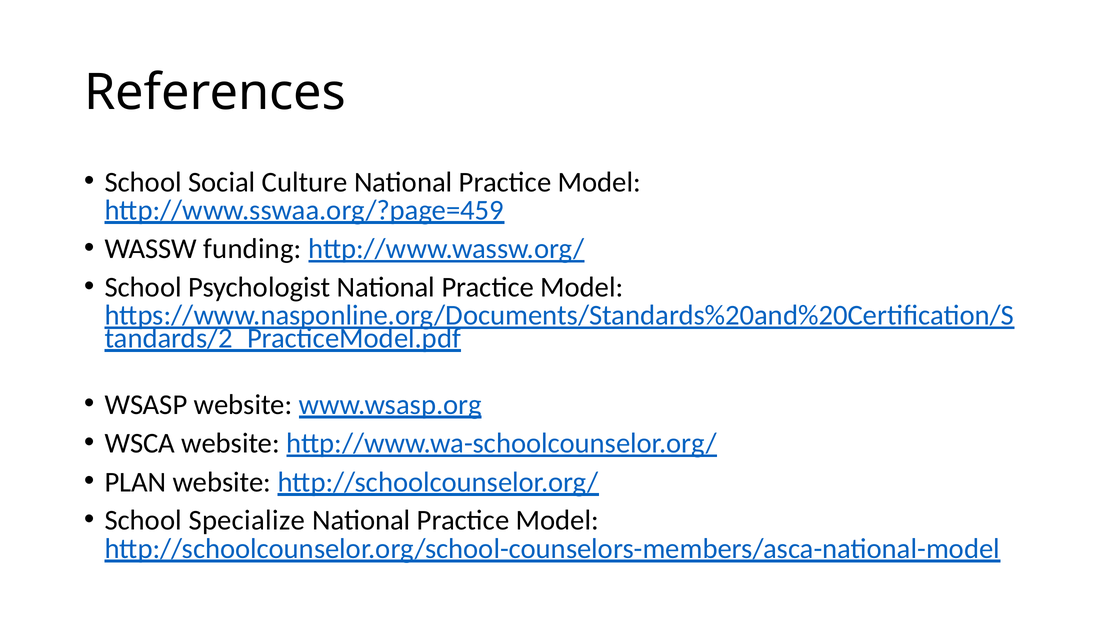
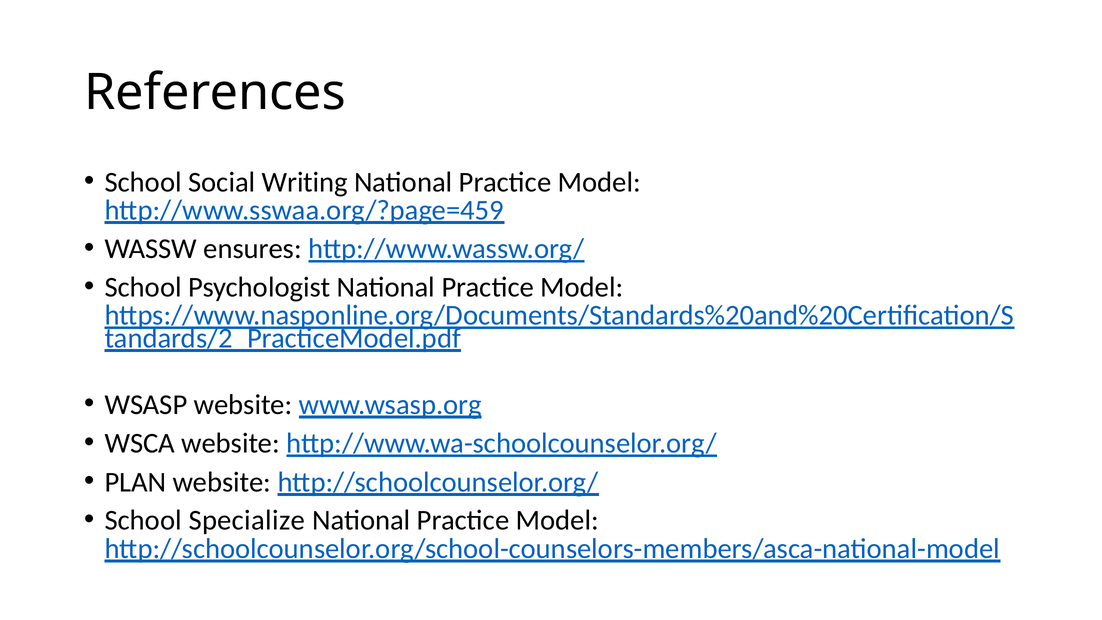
Culture: Culture -> Writing
funding: funding -> ensures
